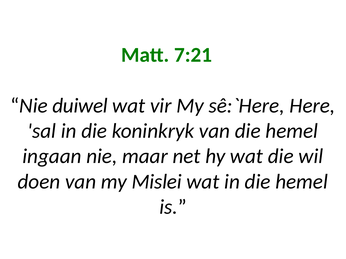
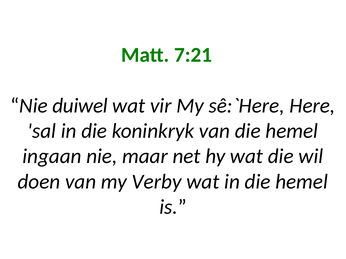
Mislei: Mislei -> Verby
